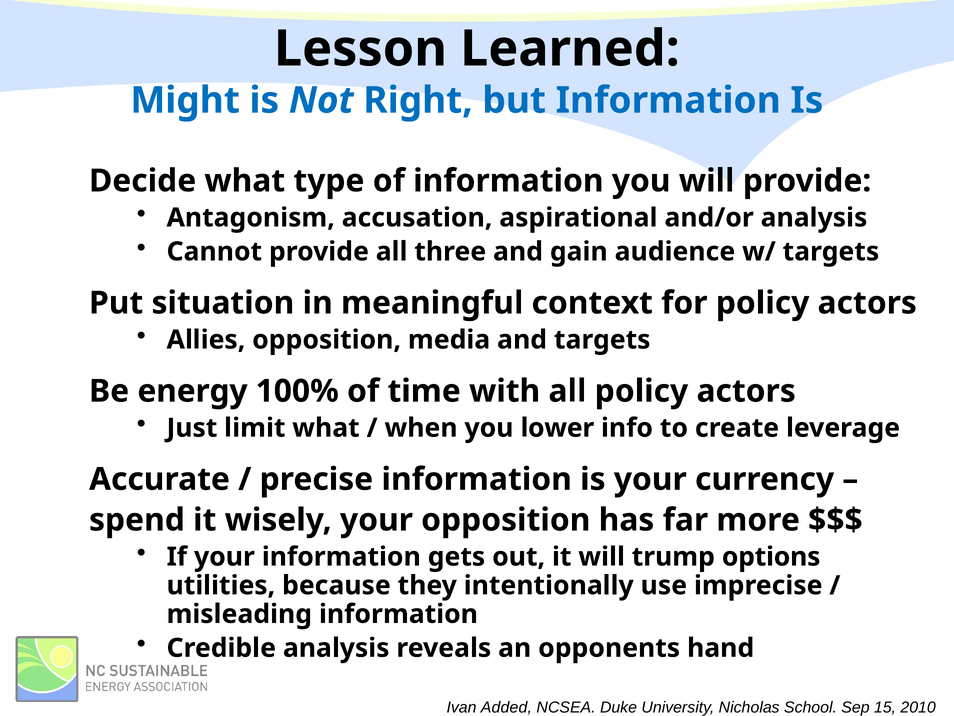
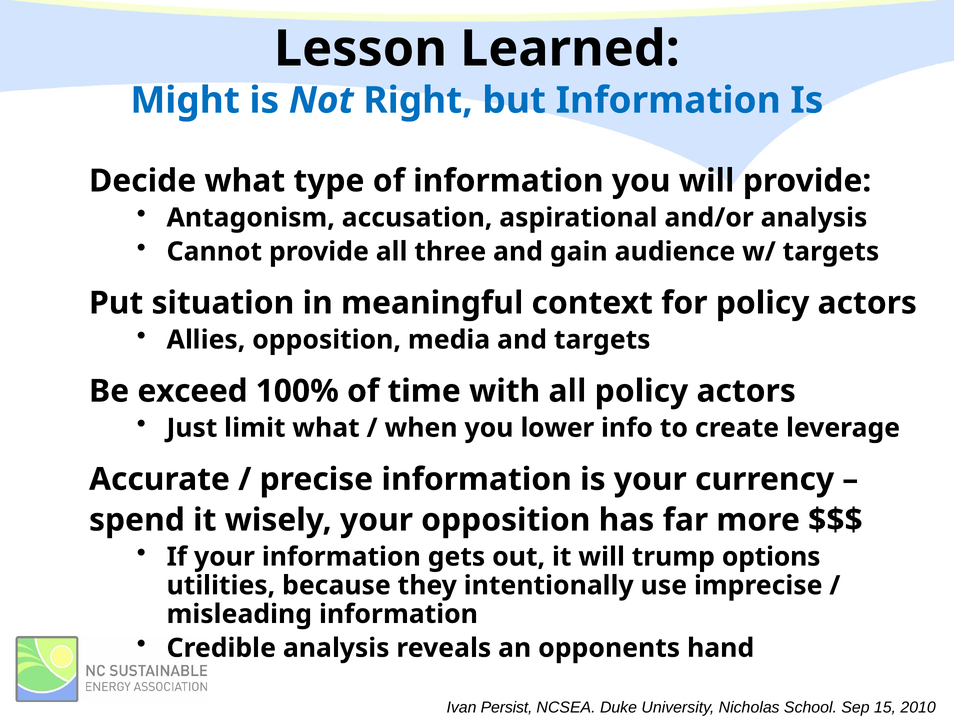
energy: energy -> exceed
Added: Added -> Persist
